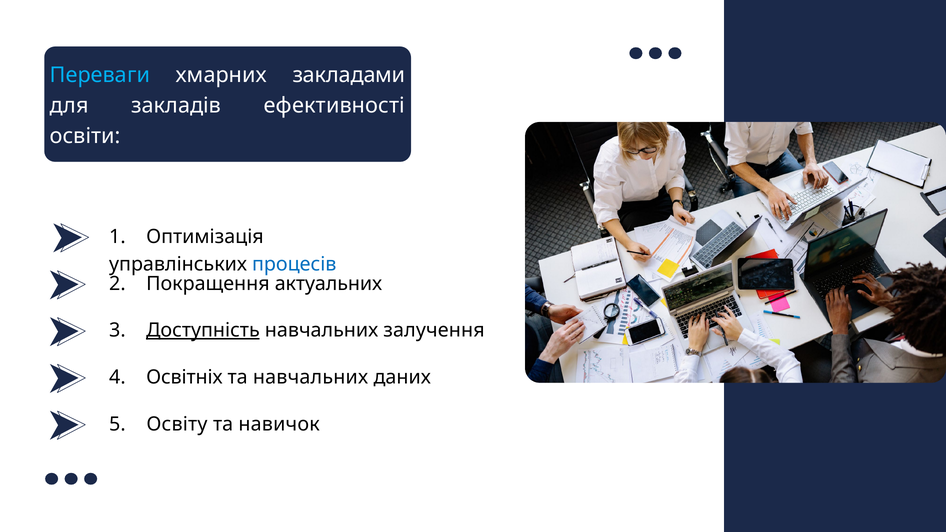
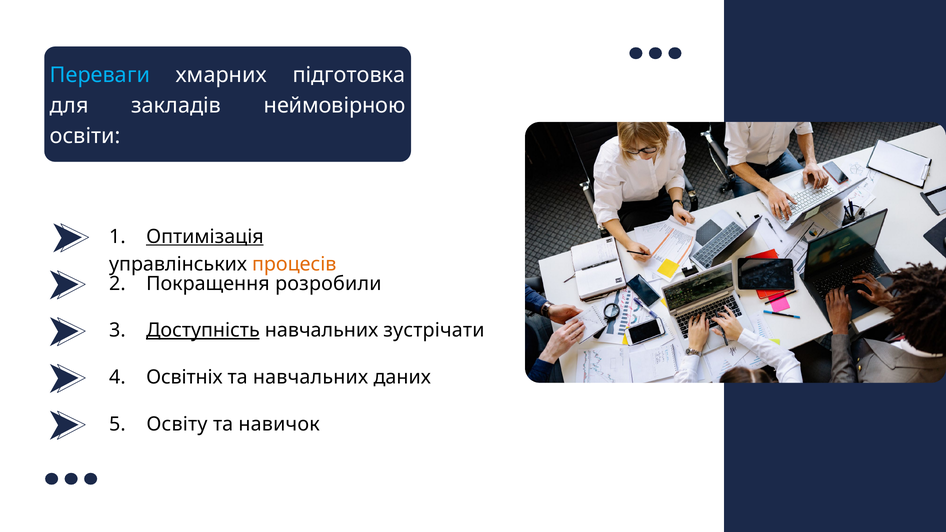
закладами: закладами -> підготовка
ефективності: ефективності -> неймовірною
Оптимізація underline: none -> present
процесів colour: blue -> orange
актуальних: актуальних -> розробили
залучення: залучення -> зустрічати
